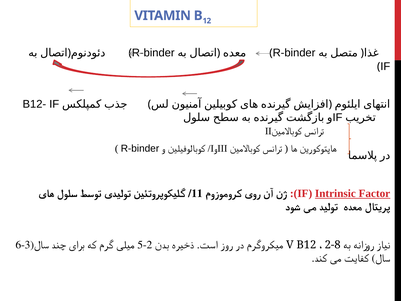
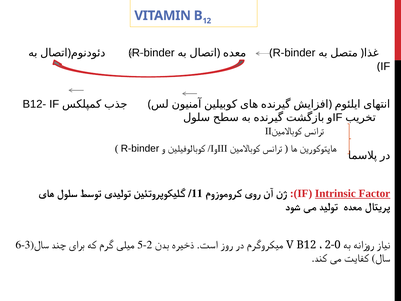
2-8: 2-8 -> 2-0
